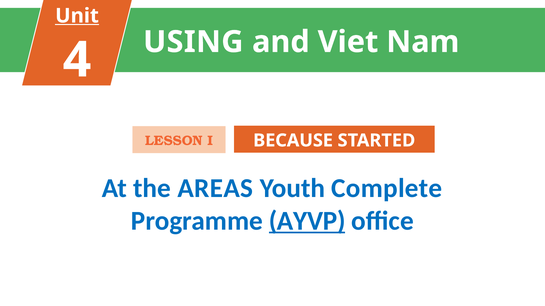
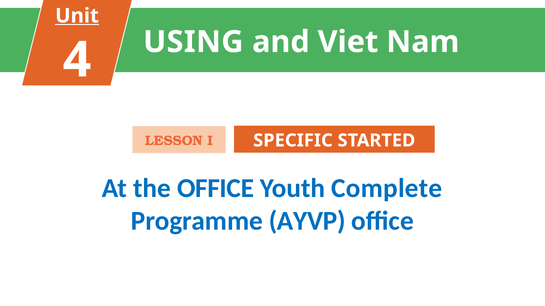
BECAUSE: BECAUSE -> SPECIFIC
the AREAS: AREAS -> OFFICE
AYVP underline: present -> none
